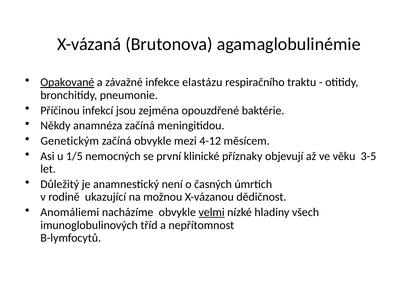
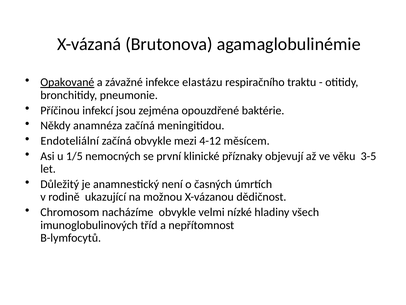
Genetickým: Genetickým -> Endoteliální
Anomáliemi: Anomáliemi -> Chromosom
velmi underline: present -> none
